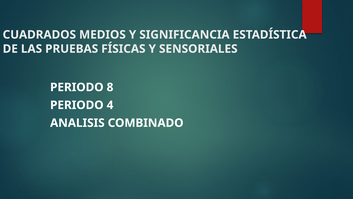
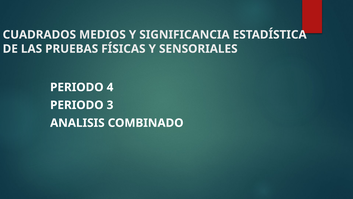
8: 8 -> 4
4: 4 -> 3
